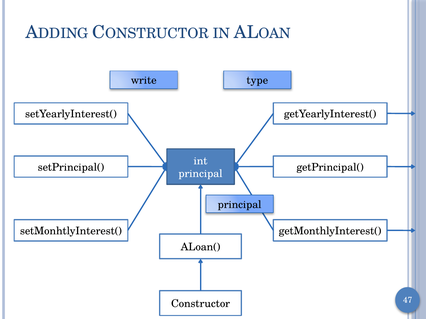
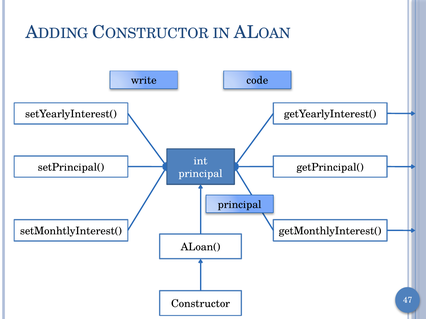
type: type -> code
